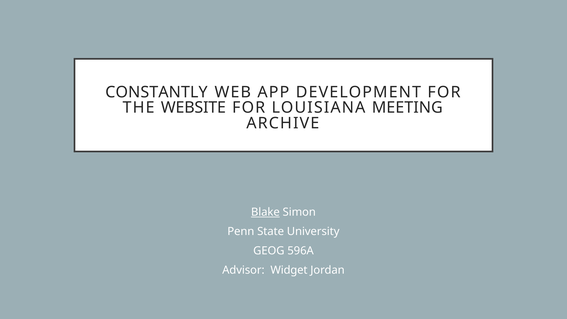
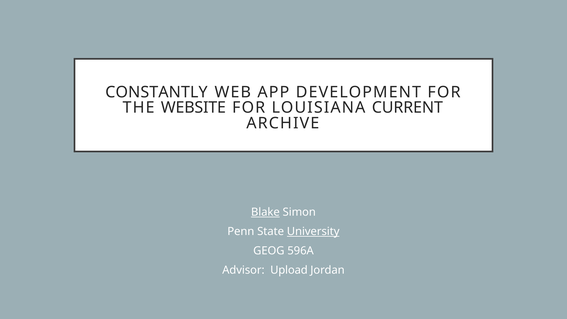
MEETING: MEETING -> CURRENT
University underline: none -> present
Widget: Widget -> Upload
